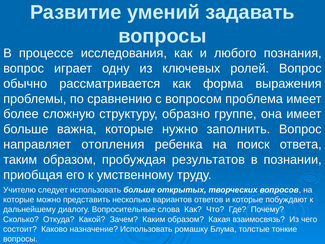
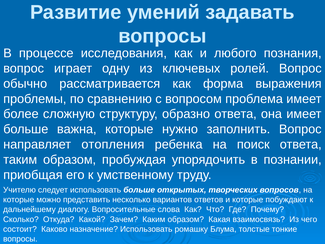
образно группе: группе -> ответа
результатов: результатов -> упорядочить
